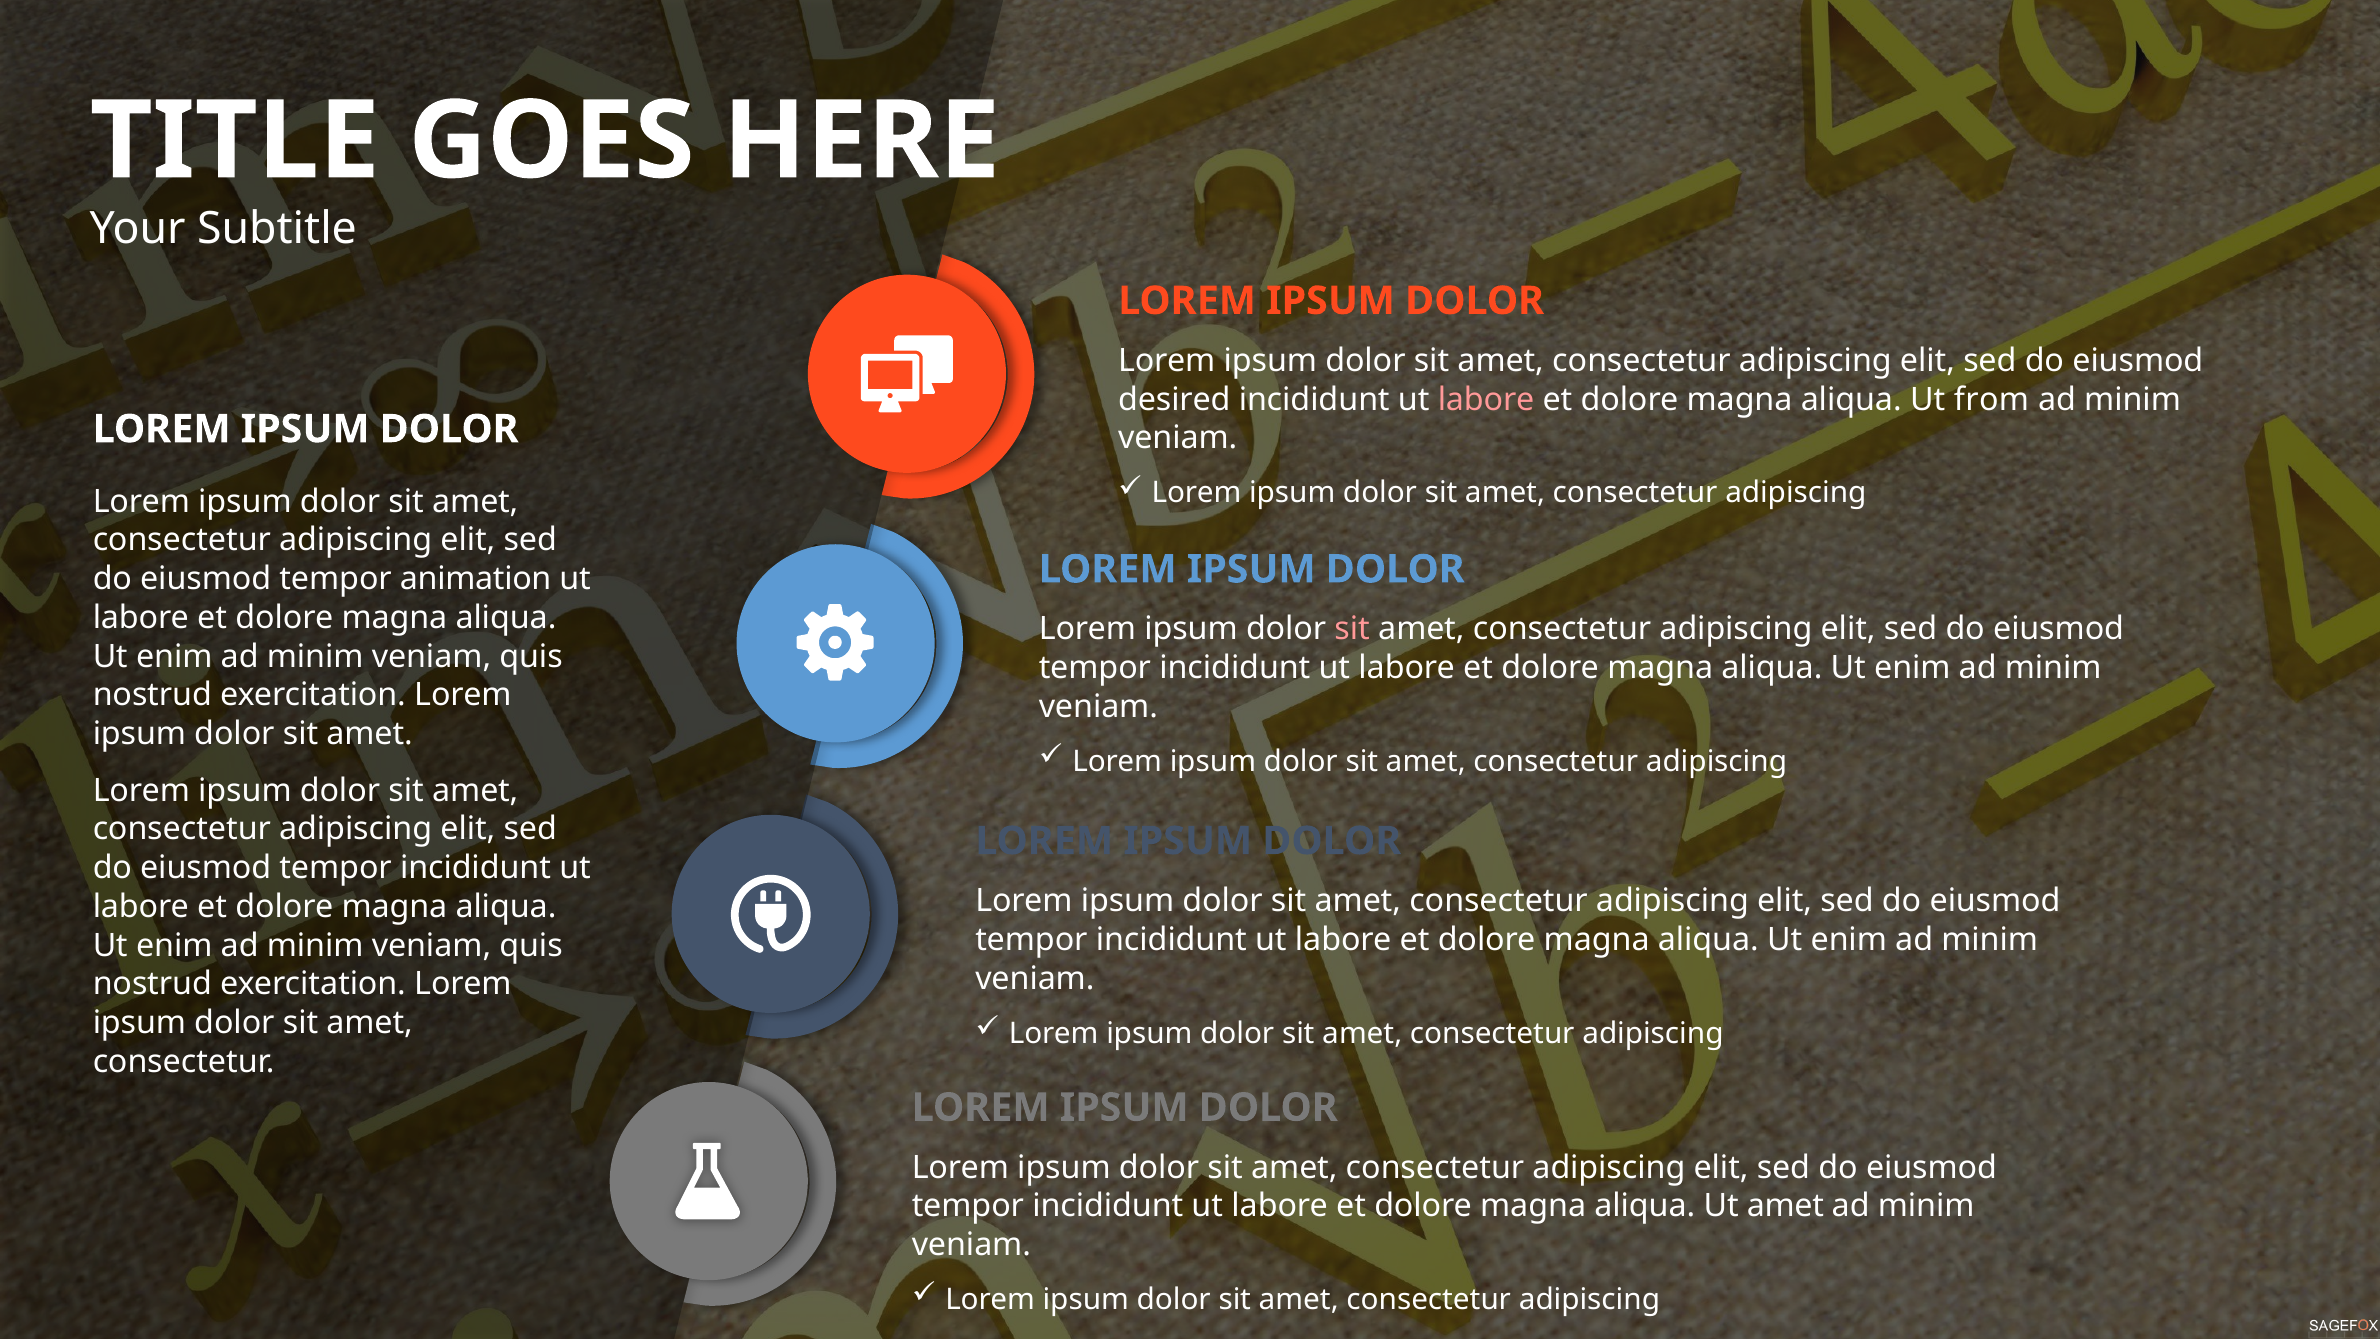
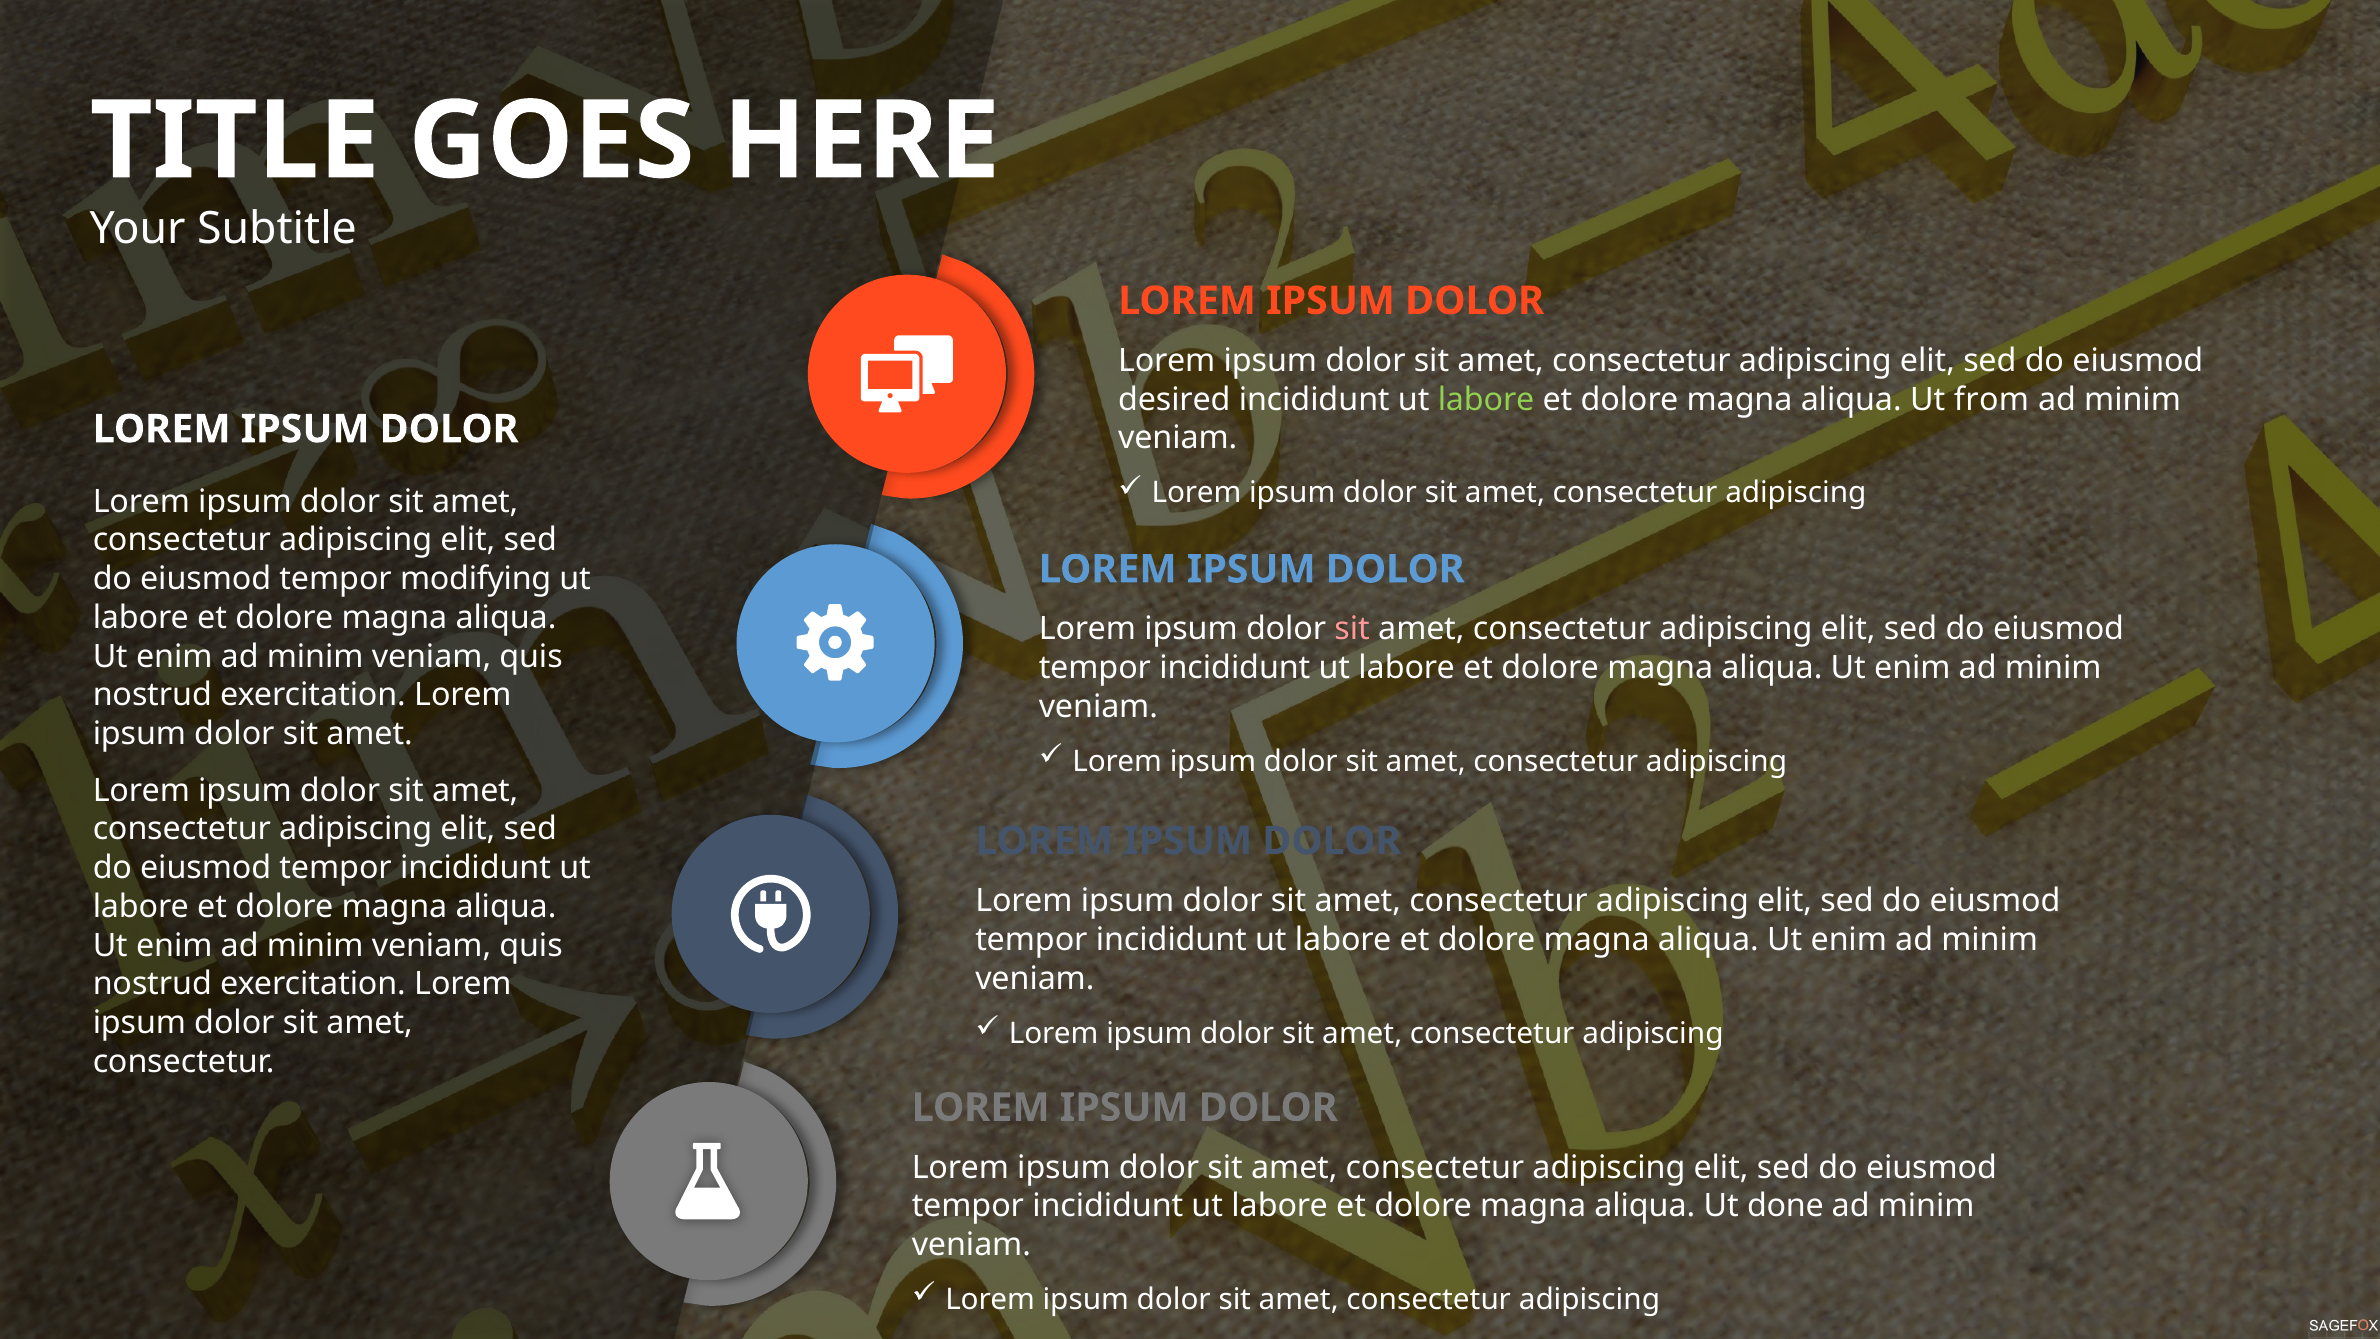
labore at (1486, 399) colour: pink -> light green
animation: animation -> modifying
Ut amet: amet -> done
